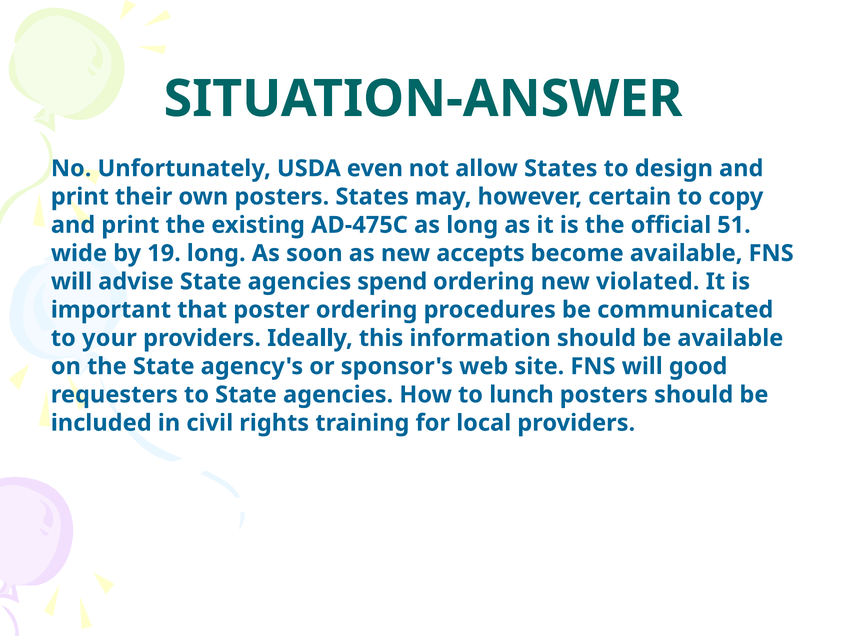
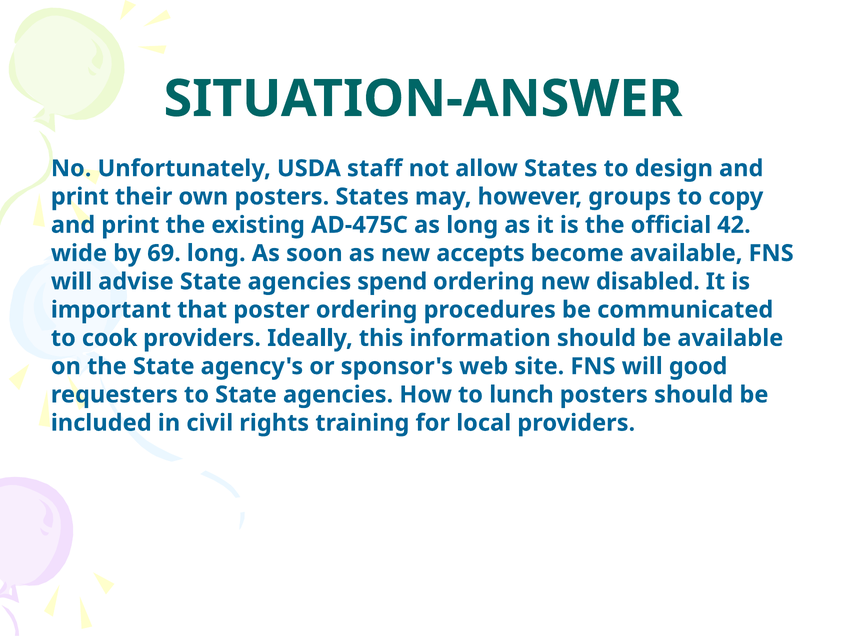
even: even -> staff
certain: certain -> groups
51: 51 -> 42
19: 19 -> 69
violated: violated -> disabled
your: your -> cook
